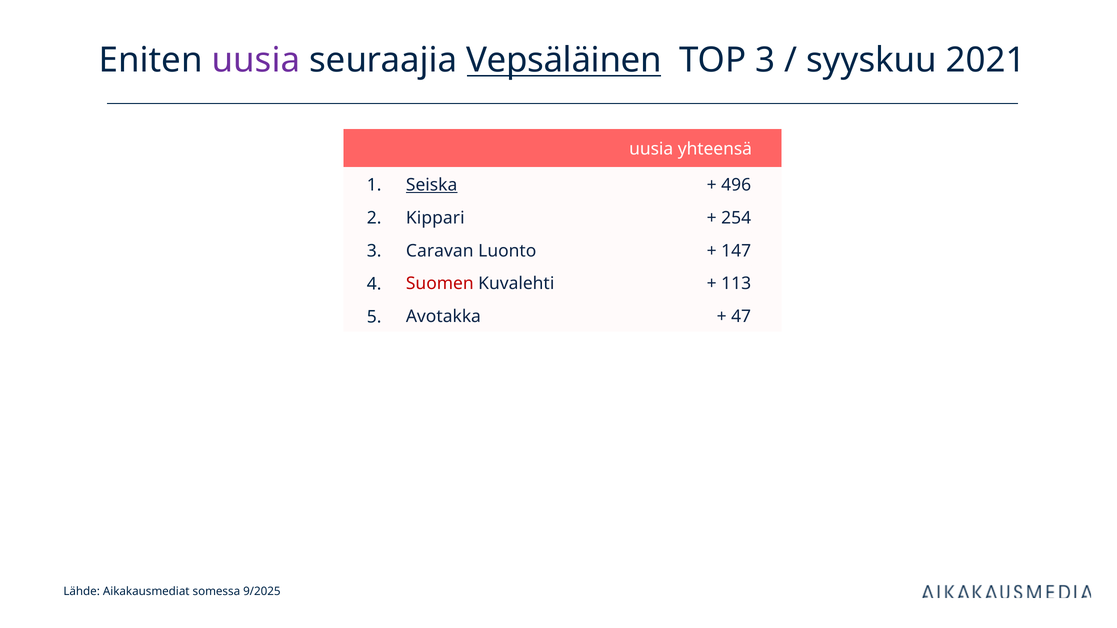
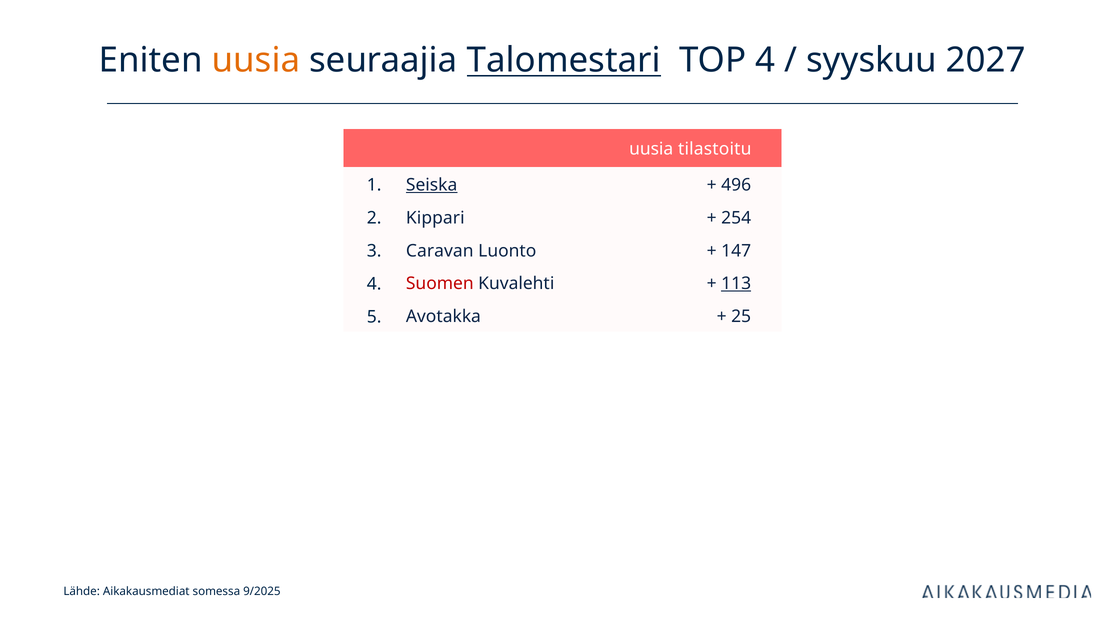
uusia at (256, 60) colour: purple -> orange
Vepsäläinen: Vepsäläinen -> Talomestari
TOP 3: 3 -> 4
2021: 2021 -> 2027
yhteensä: yhteensä -> tilastoitu
113 underline: none -> present
47: 47 -> 25
